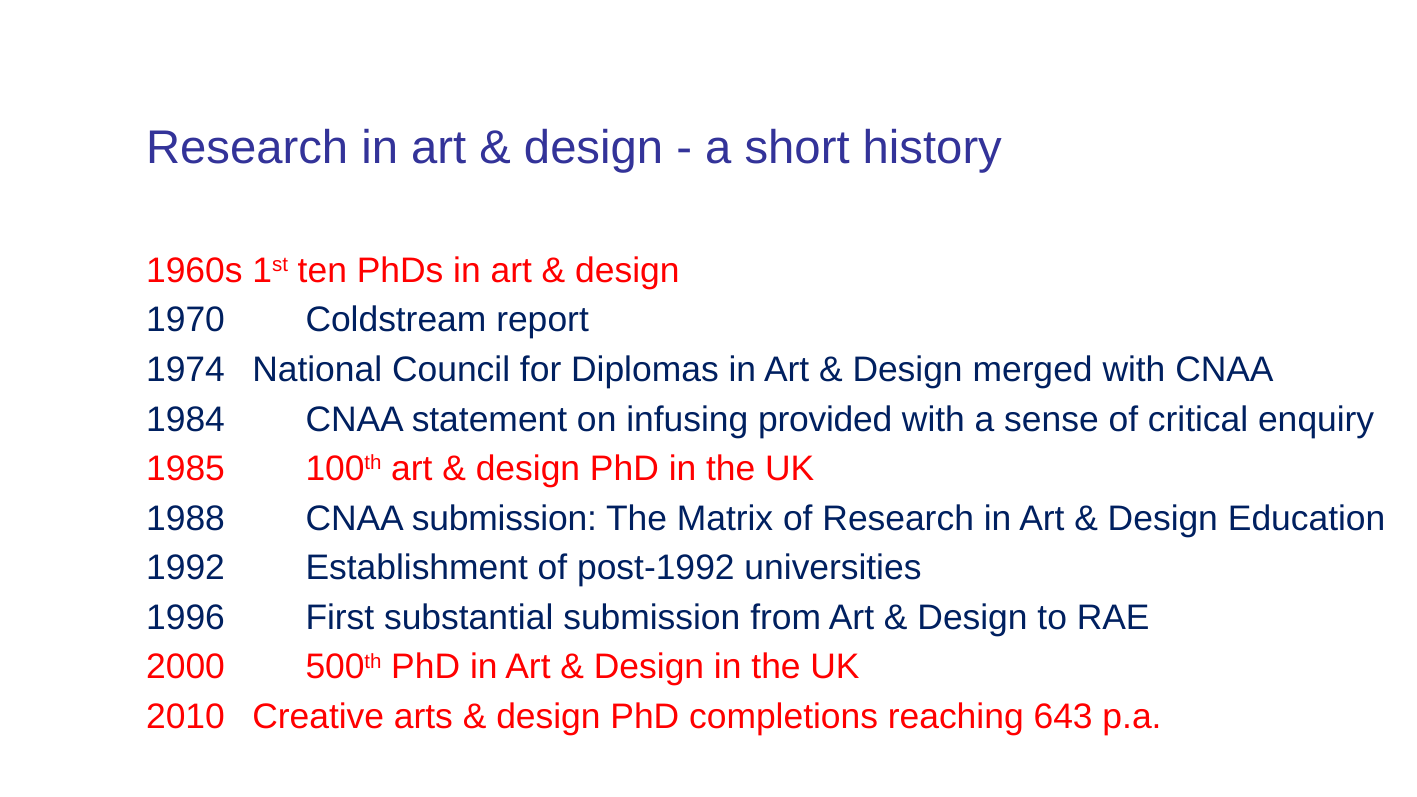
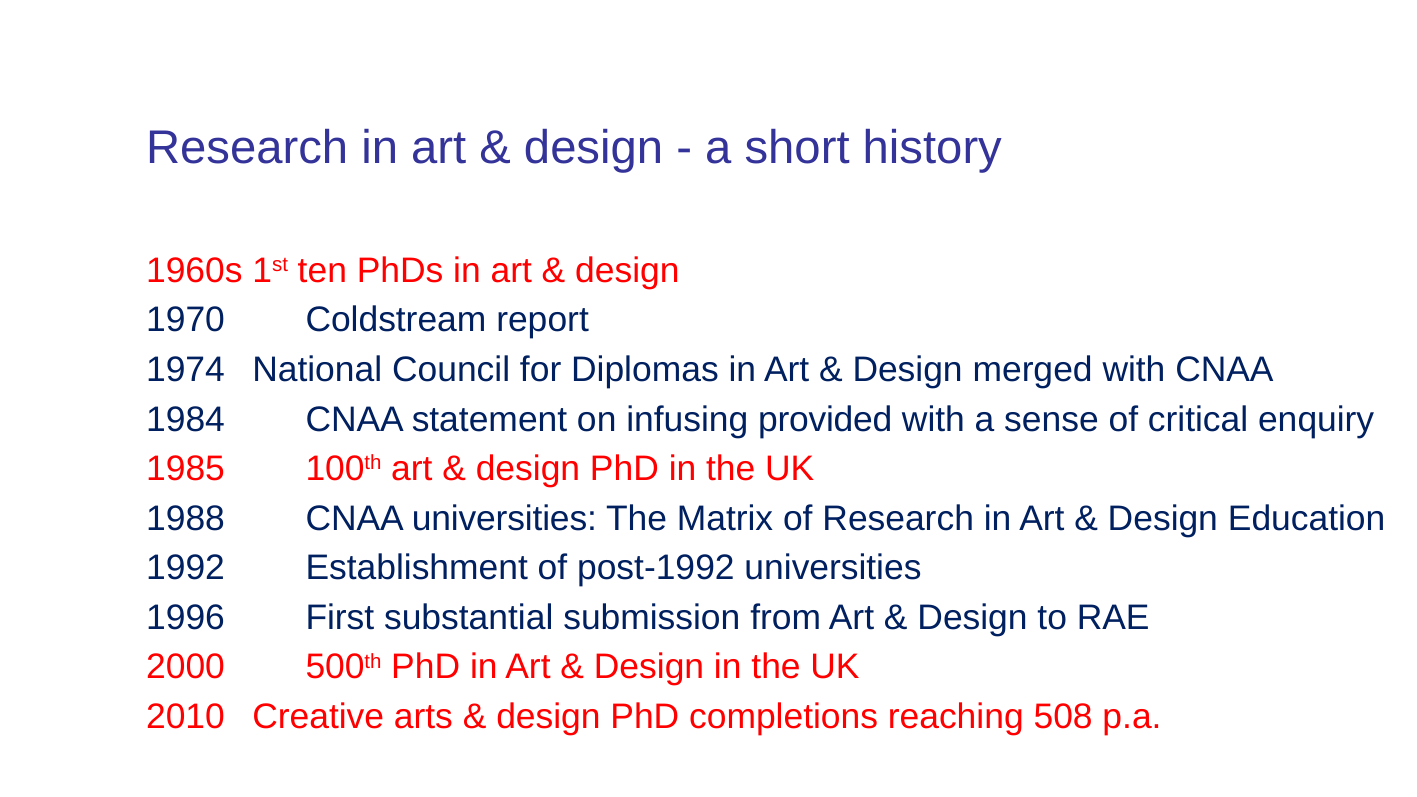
CNAA submission: submission -> universities
643: 643 -> 508
